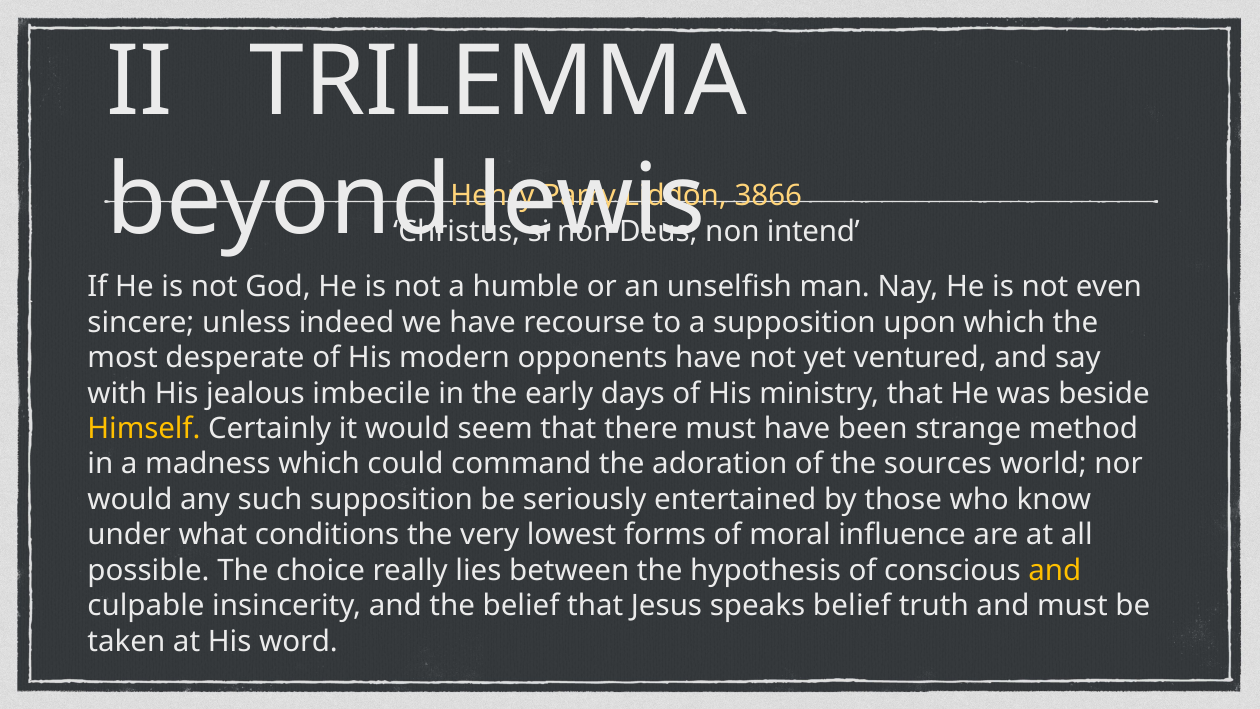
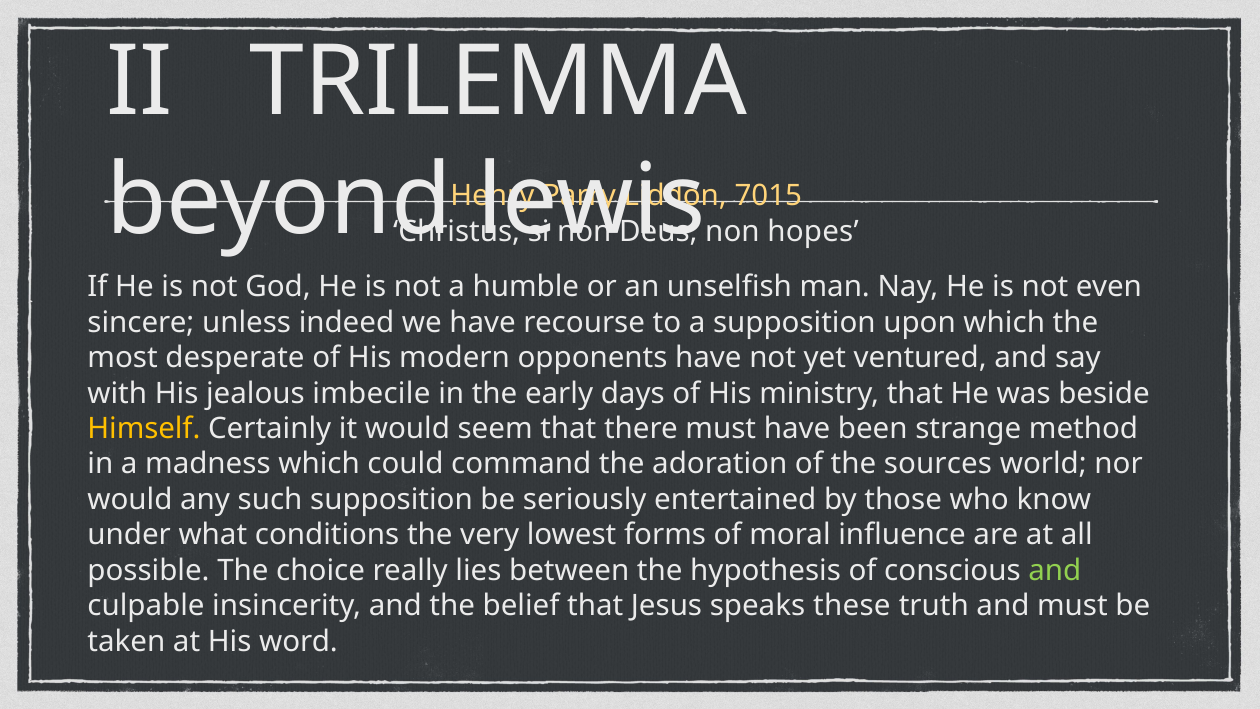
3866: 3866 -> 7015
intend: intend -> hopes
and at (1055, 570) colour: yellow -> light green
speaks belief: belief -> these
